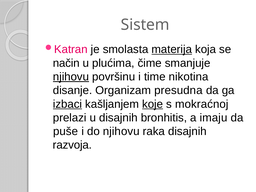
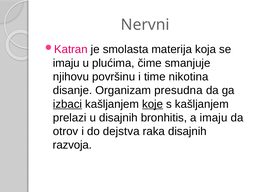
Sistem: Sistem -> Nervni
materija underline: present -> none
način at (66, 63): način -> imaju
njihovu at (71, 77) underline: present -> none
s mokraćnoj: mokraćnoj -> kašljanjem
puše: puše -> otrov
do njihovu: njihovu -> dejstva
